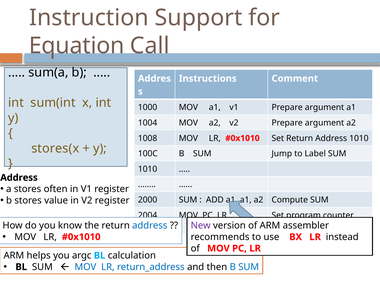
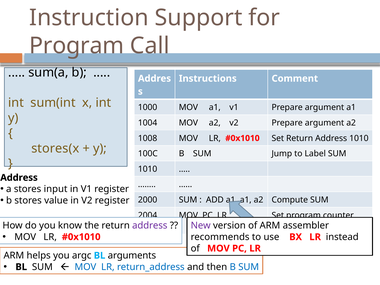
Equation at (77, 46): Equation -> Program
often: often -> input
address at (150, 226) colour: blue -> purple
calculation: calculation -> arguments
